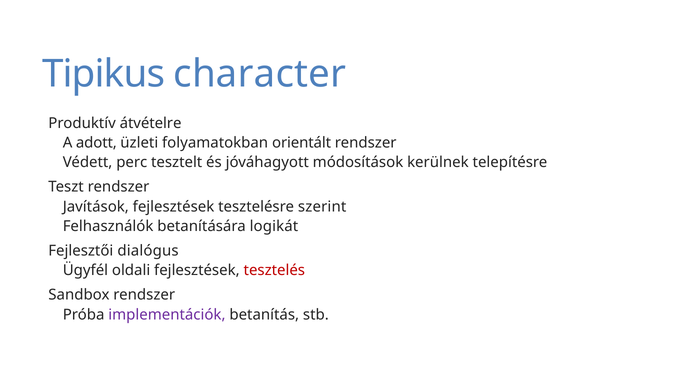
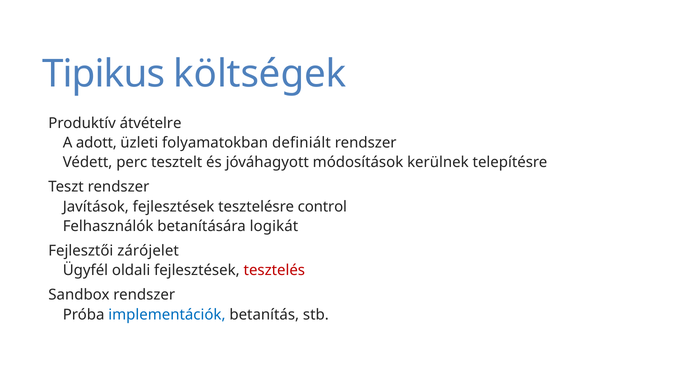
character: character -> költségek
orientált: orientált -> definiált
szerint: szerint -> control
dialógus: dialógus -> zárójelet
implementációk colour: purple -> blue
